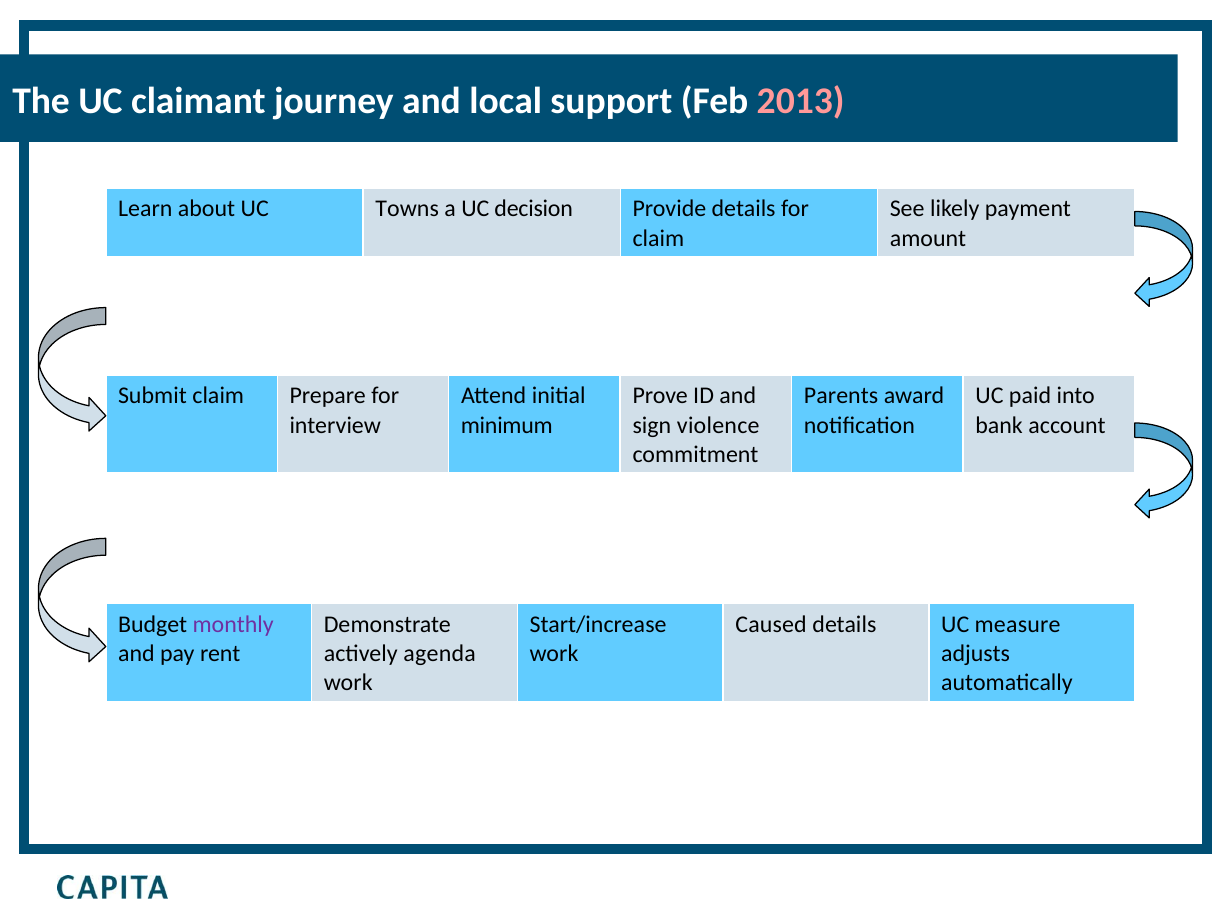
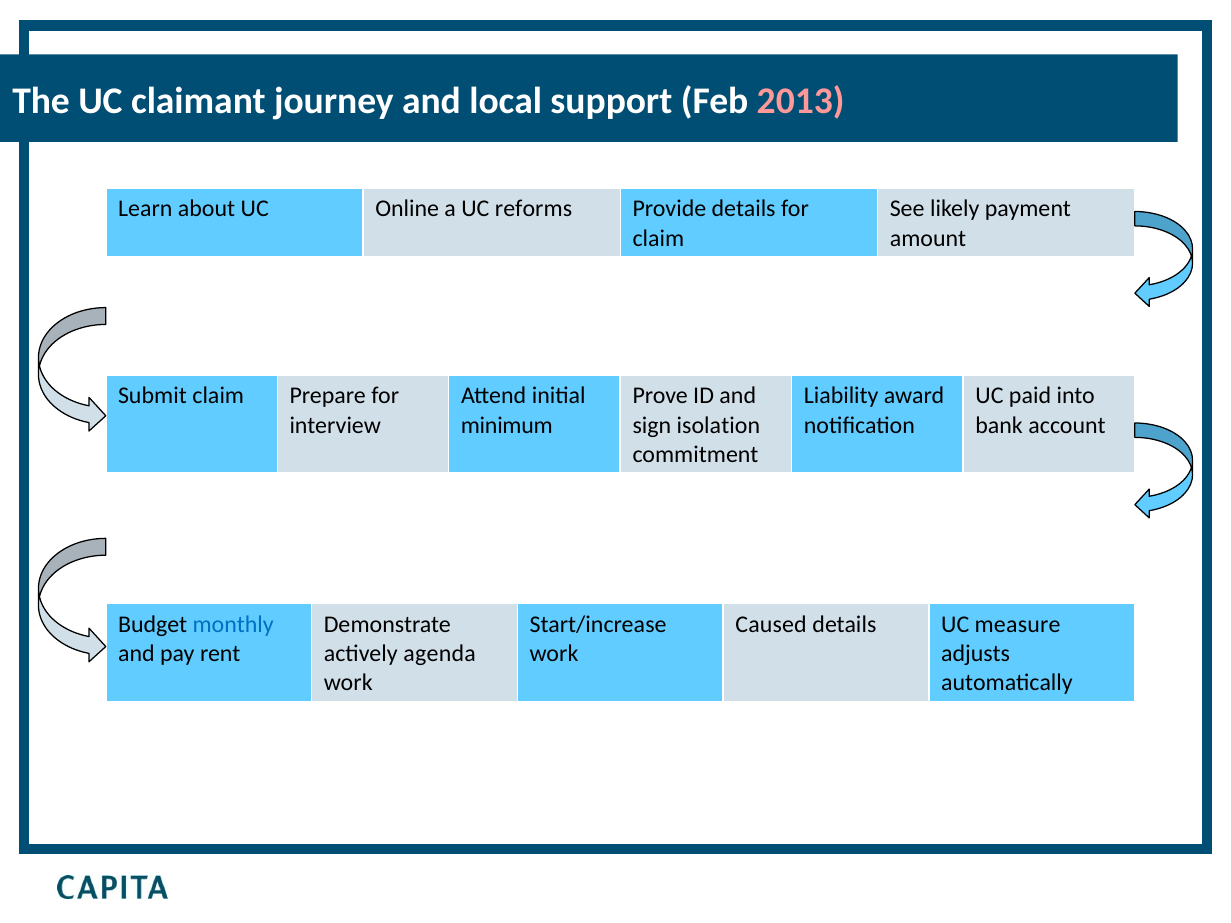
Towns: Towns -> Online
decision: decision -> reforms
Parents: Parents -> Liability
violence: violence -> isolation
monthly colour: purple -> blue
